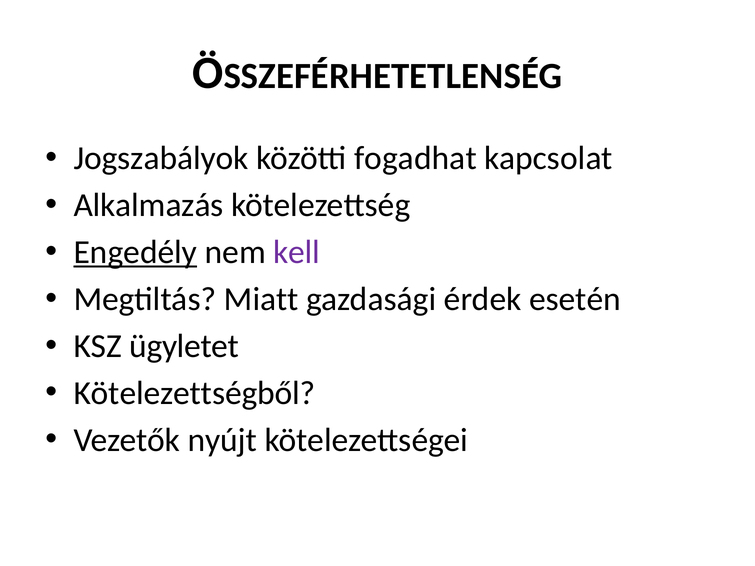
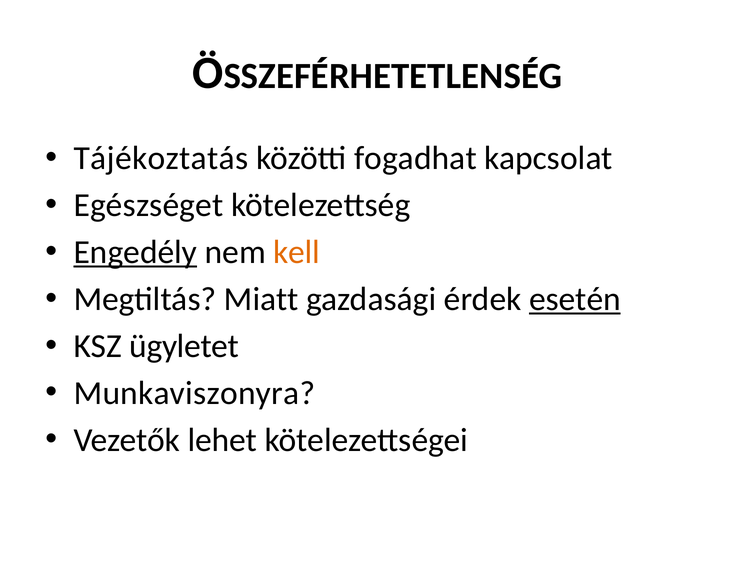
Jogszabályok: Jogszabályok -> Tájékoztatás
Alkalmazás: Alkalmazás -> Egészséget
kell colour: purple -> orange
esetén underline: none -> present
Kötelezettségből: Kötelezettségből -> Munkaviszonyra
nyújt: nyújt -> lehet
